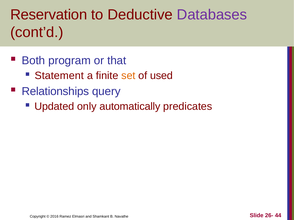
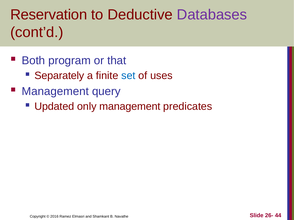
Statement: Statement -> Separately
set colour: orange -> blue
used: used -> uses
Relationships at (55, 91): Relationships -> Management
only automatically: automatically -> management
